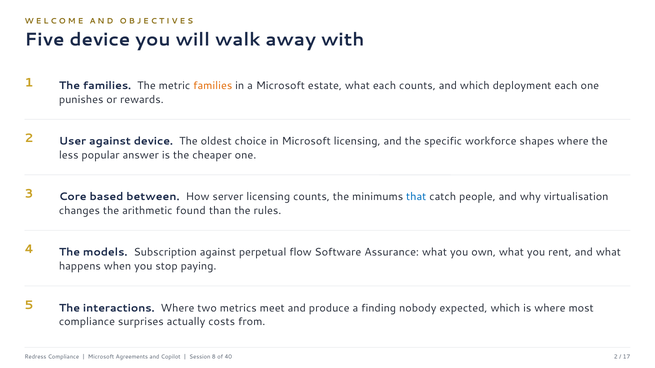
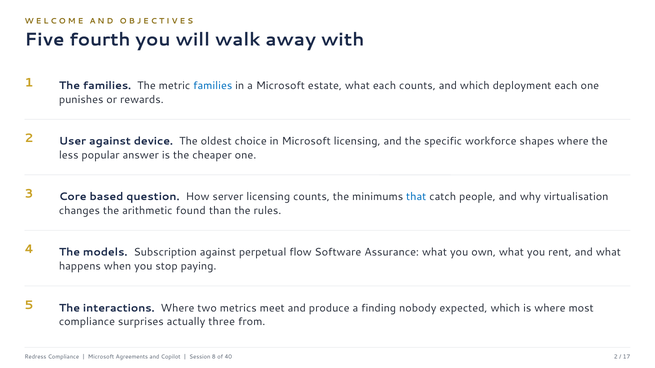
Five device: device -> fourth
families at (213, 86) colour: orange -> blue
between: between -> question
costs: costs -> three
